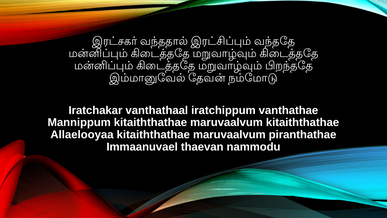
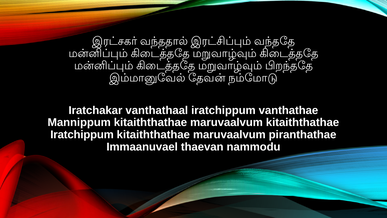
Allaelooyaa at (82, 134): Allaelooyaa -> Iratchippum
